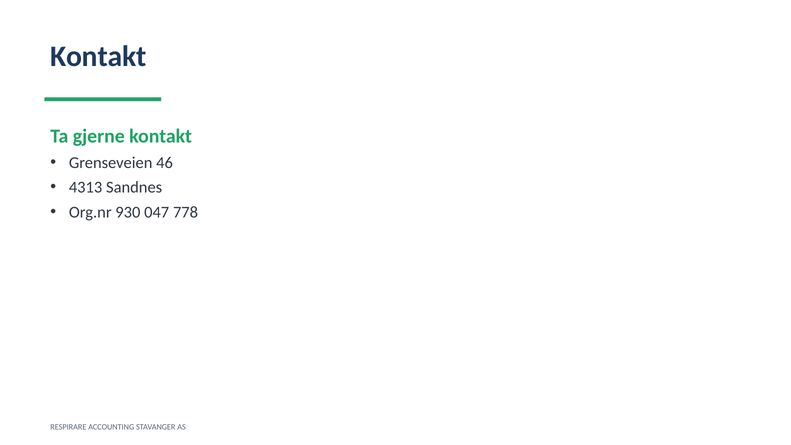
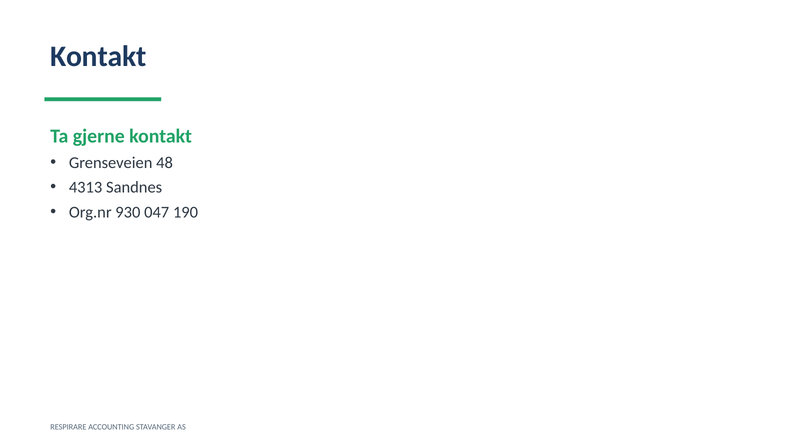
46: 46 -> 48
778: 778 -> 190
